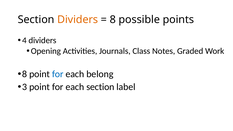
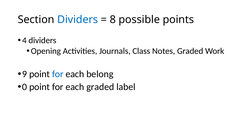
Dividers at (78, 20) colour: orange -> blue
8 at (25, 74): 8 -> 9
3: 3 -> 0
each section: section -> graded
